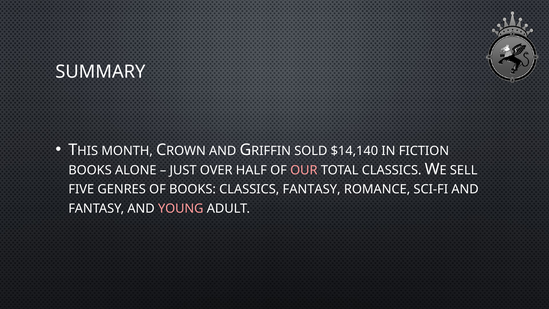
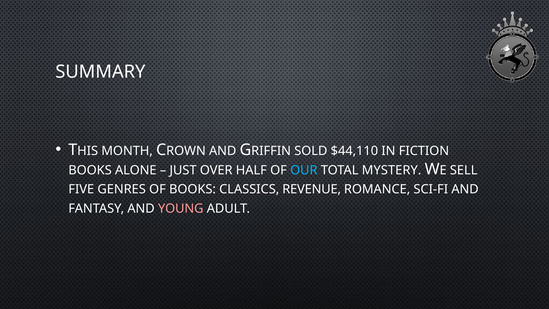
$14,140: $14,140 -> $44,110
OUR colour: pink -> light blue
TOTAL CLASSICS: CLASSICS -> MYSTERY
CLASSICS FANTASY: FANTASY -> REVENUE
